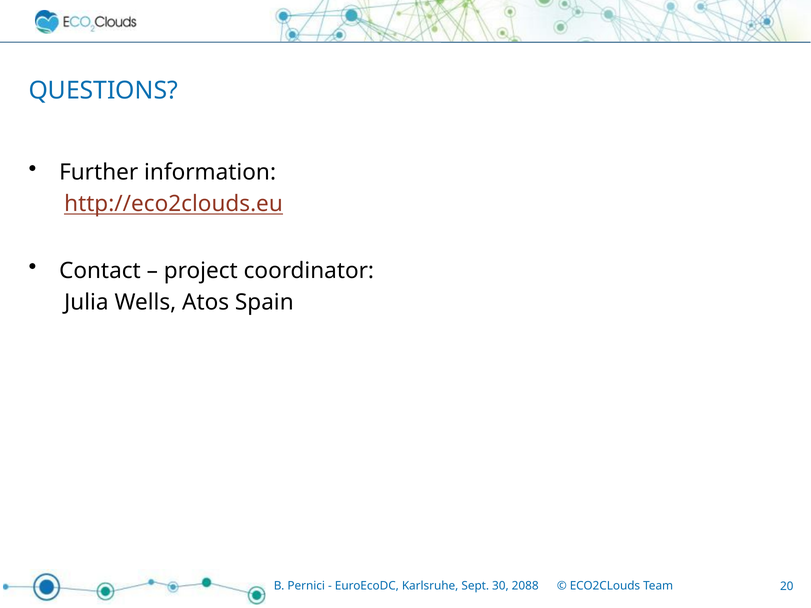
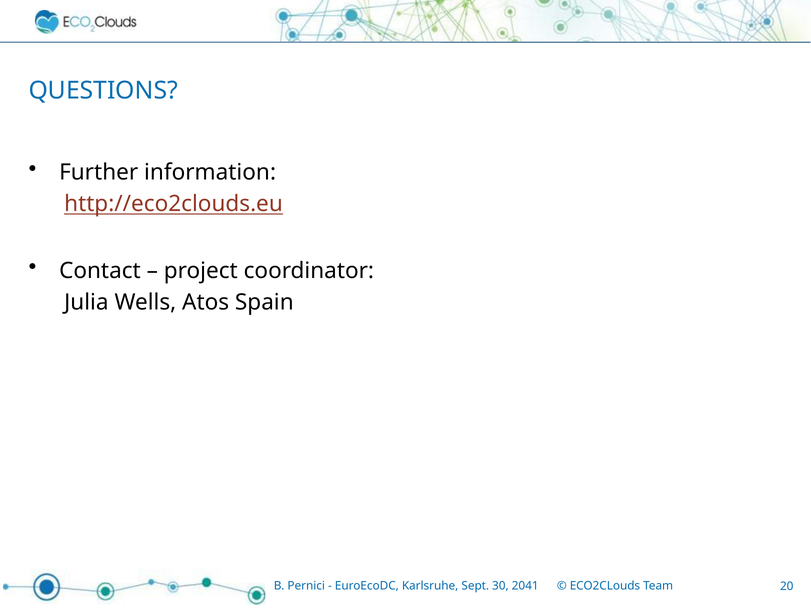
2088: 2088 -> 2041
